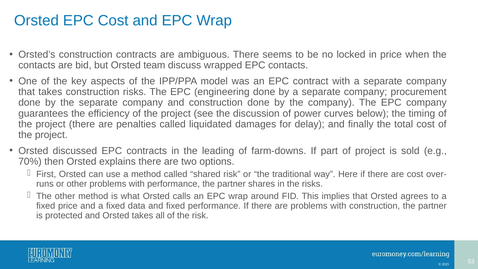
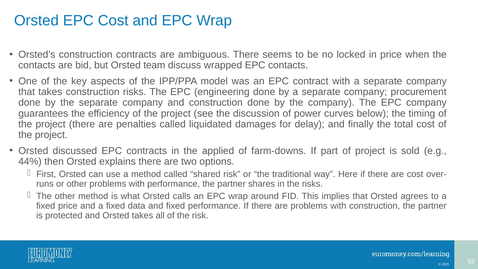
leading: leading -> applied
70%: 70% -> 44%
